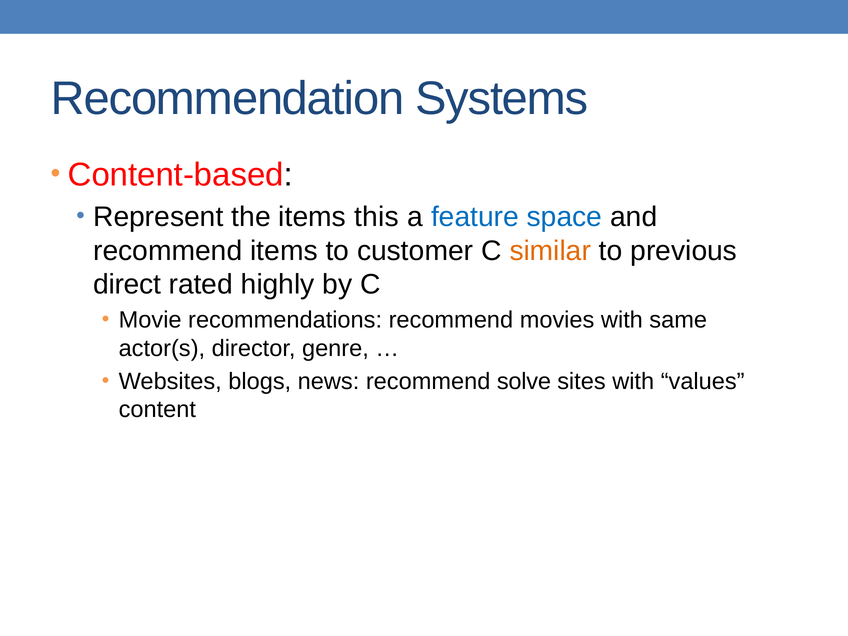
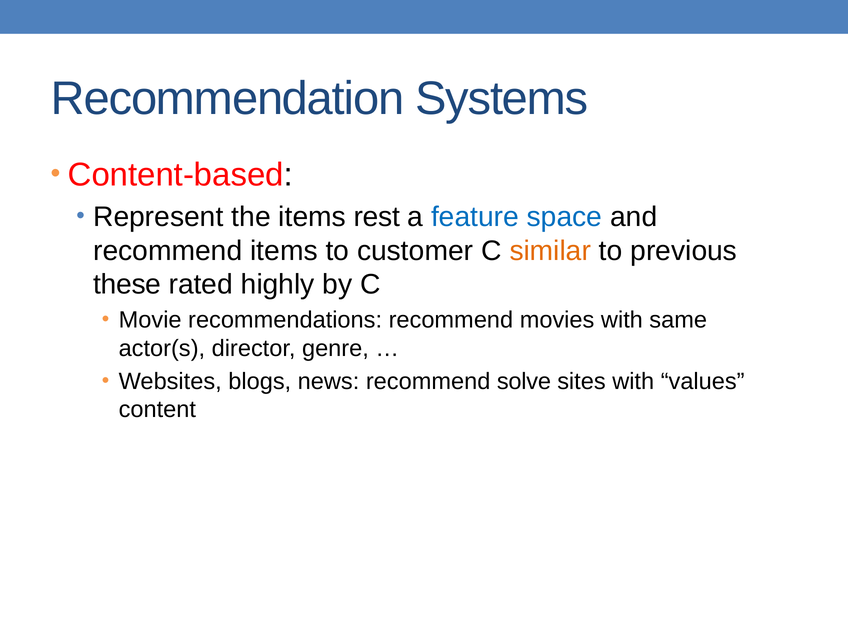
this: this -> rest
direct: direct -> these
